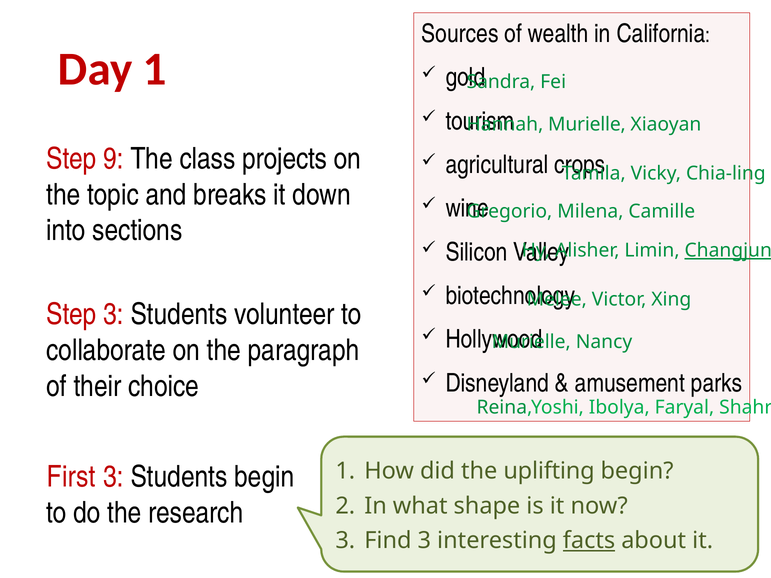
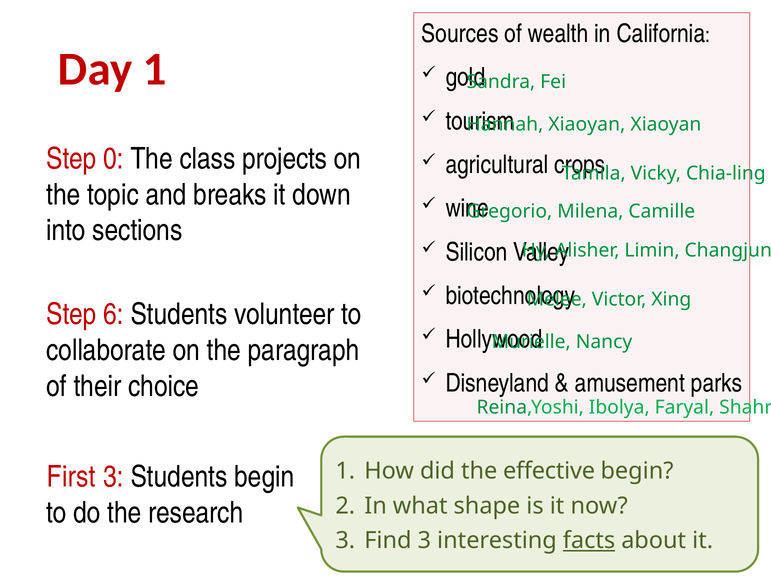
Murielle at (587, 124): Murielle -> Xiaoyan
9: 9 -> 0
Changjun underline: present -> none
Step 3: 3 -> 6
uplifting: uplifting -> effective
